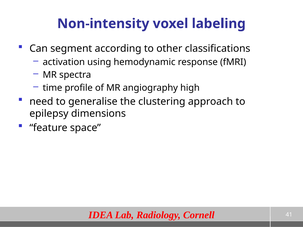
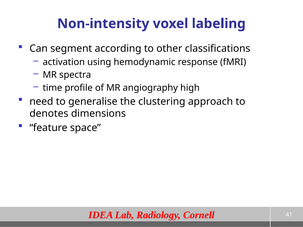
epilepsy: epilepsy -> denotes
